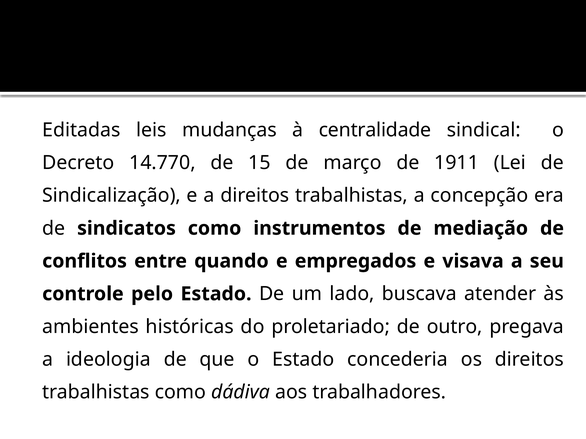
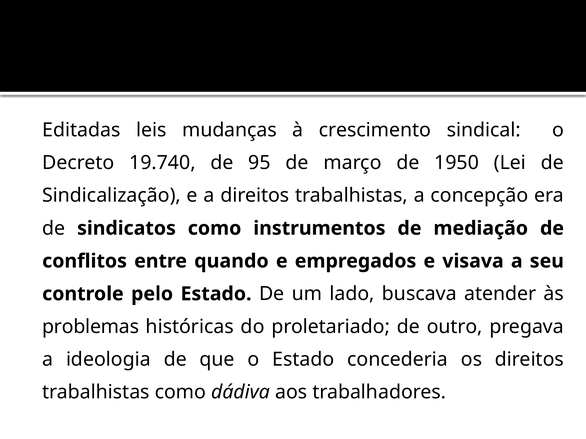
centralidade: centralidade -> crescimento
14.770: 14.770 -> 19.740
15: 15 -> 95
1911: 1911 -> 1950
ambientes: ambientes -> problemas
